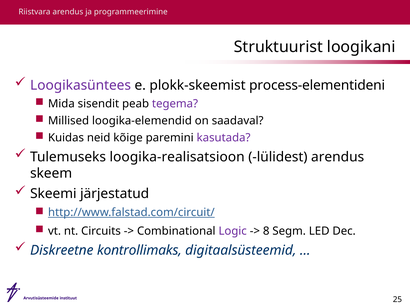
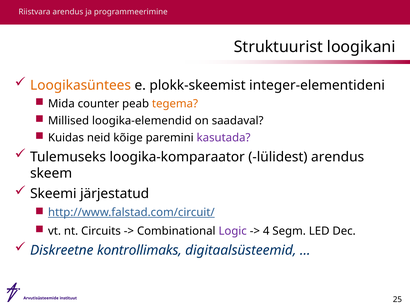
Loogikasüntees colour: purple -> orange
process-elementideni: process-elementideni -> integer-elementideni
sisendit: sisendit -> counter
tegema colour: purple -> orange
loogika-realisatsioon: loogika-realisatsioon -> loogika-komparaator
8: 8 -> 4
